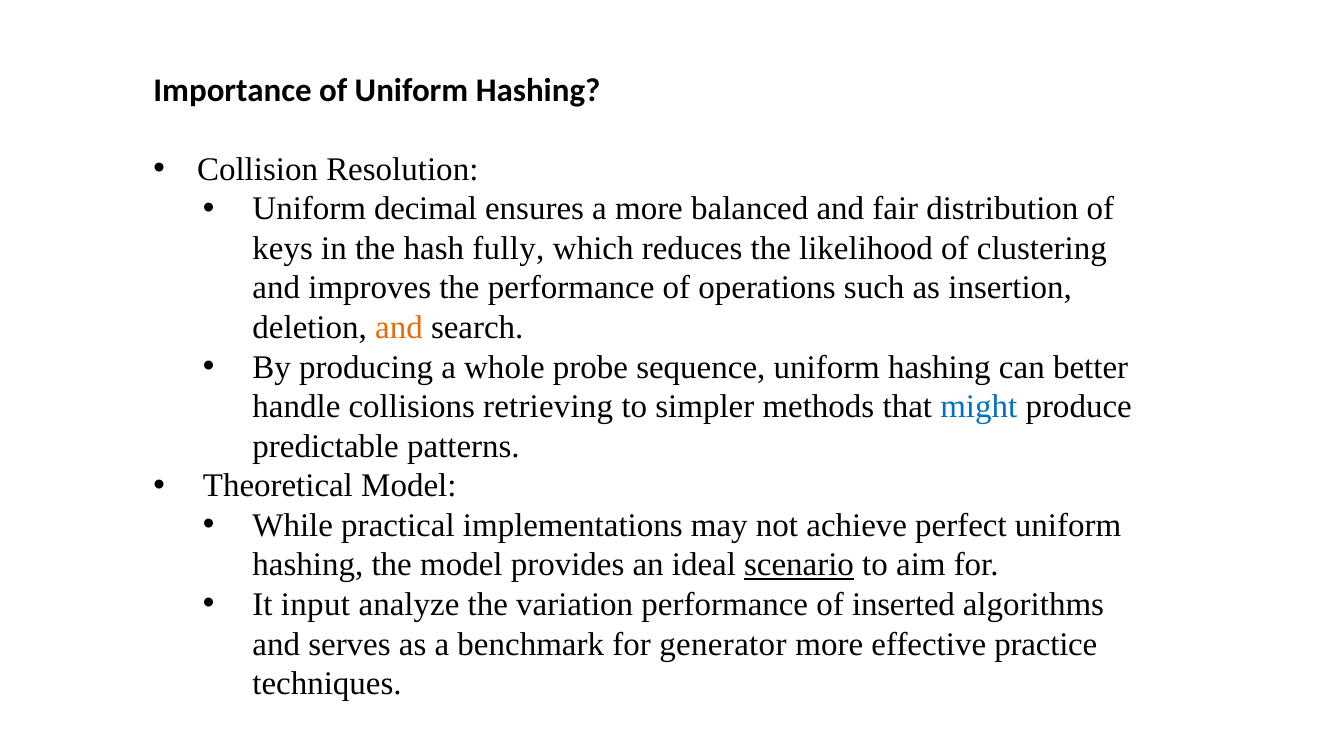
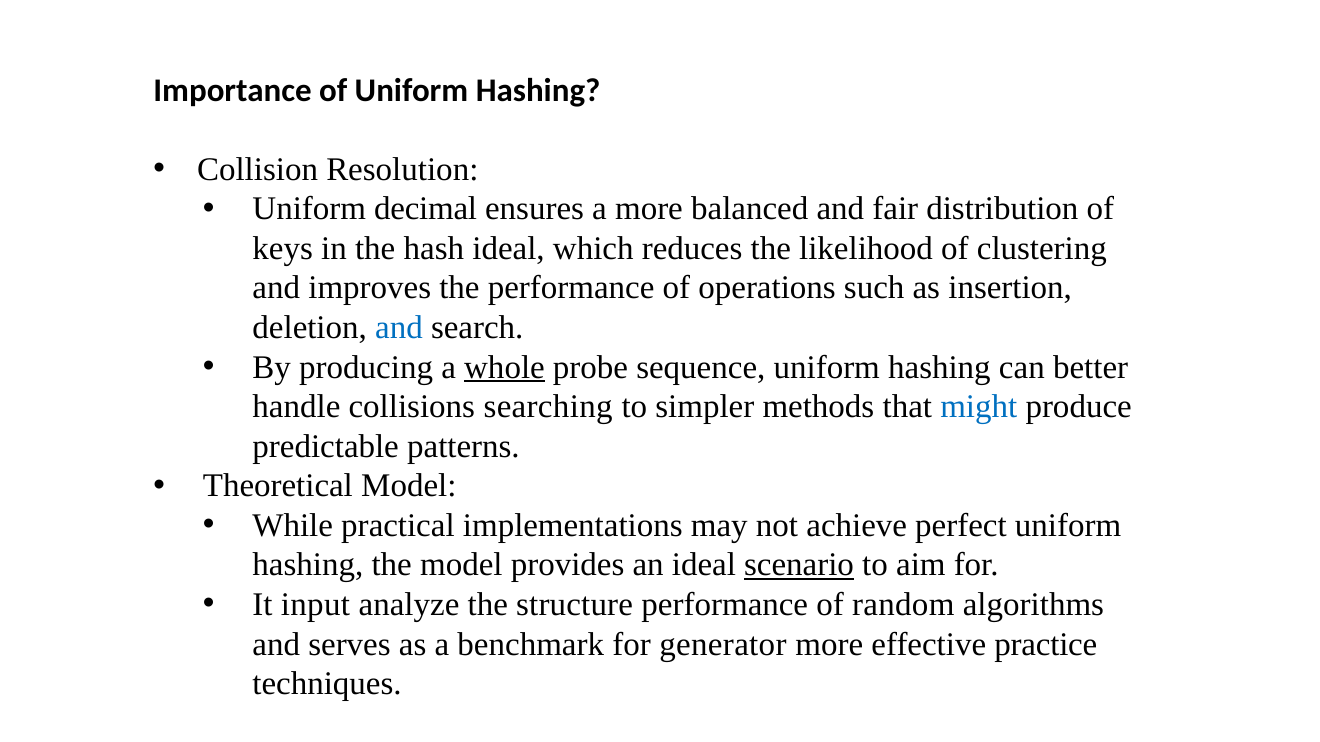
hash fully: fully -> ideal
and at (399, 328) colour: orange -> blue
whole underline: none -> present
retrieving: retrieving -> searching
variation: variation -> structure
inserted: inserted -> random
